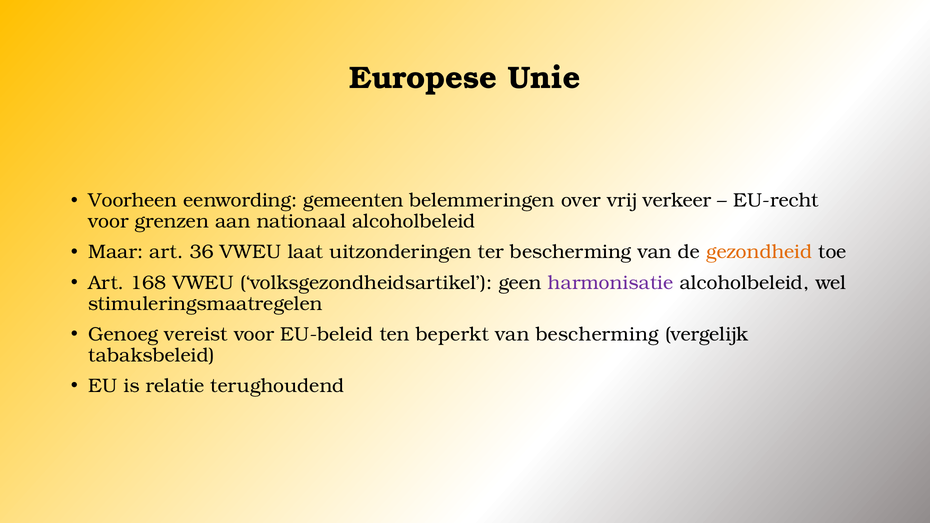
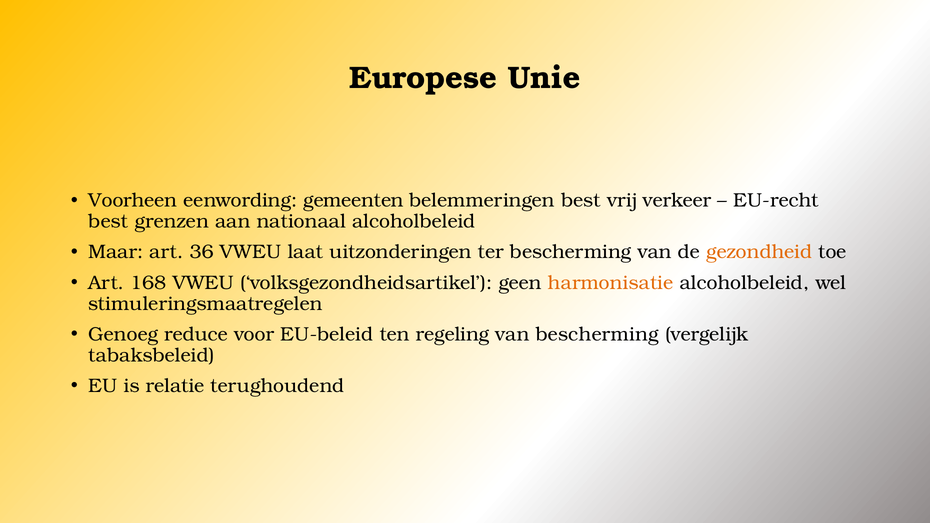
belemmeringen over: over -> best
voor at (108, 221): voor -> best
harmonisatie colour: purple -> orange
vereist: vereist -> reduce
beperkt: beperkt -> regeling
